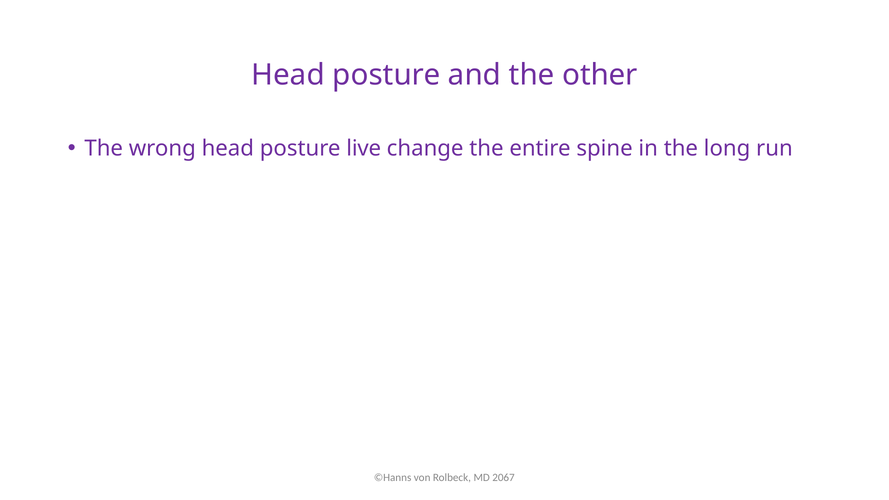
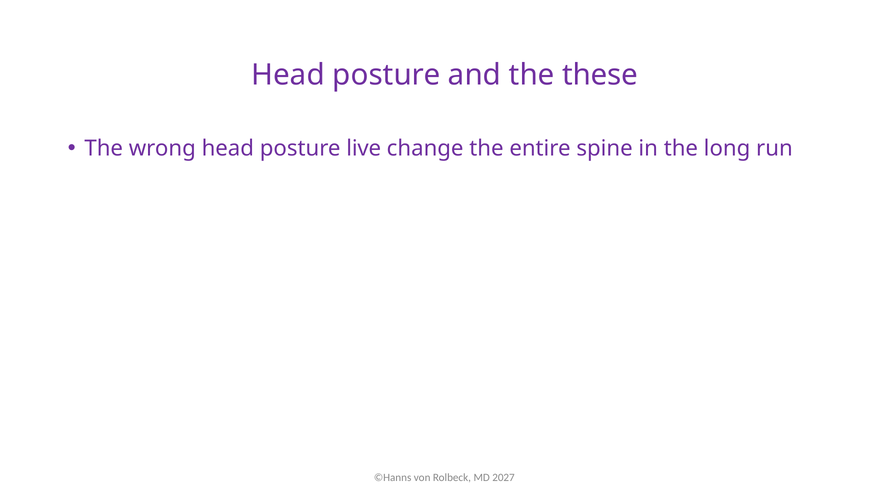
other: other -> these
2067: 2067 -> 2027
